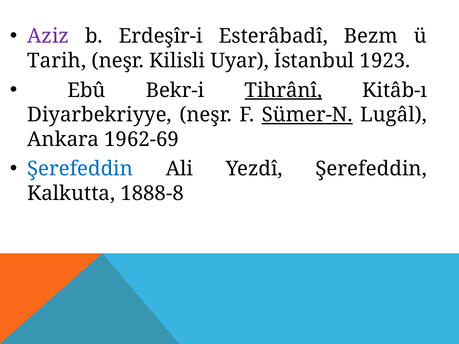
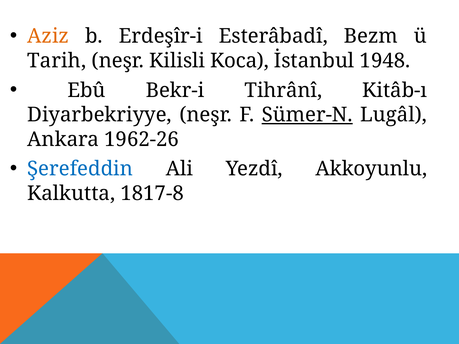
Aziz colour: purple -> orange
Uyar: Uyar -> Koca
1923: 1923 -> 1948
Tihrânî underline: present -> none
1962-69: 1962-69 -> 1962-26
Yezdî Şerefeddin: Şerefeddin -> Akkoyunlu
1888-8: 1888-8 -> 1817-8
